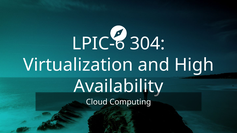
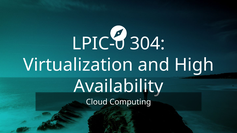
LPIC-6: LPIC-6 -> LPIC-0
